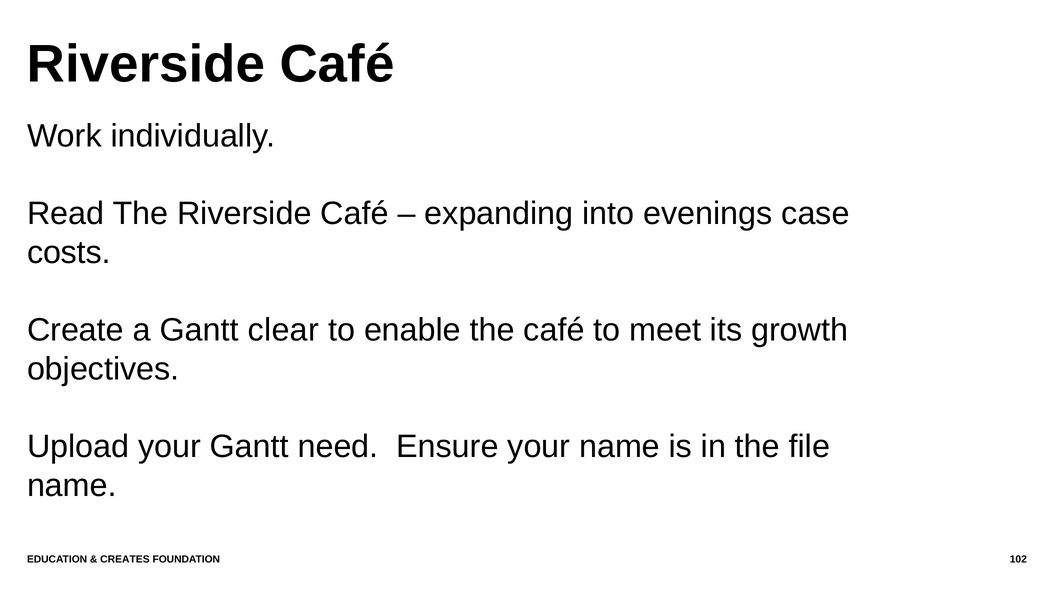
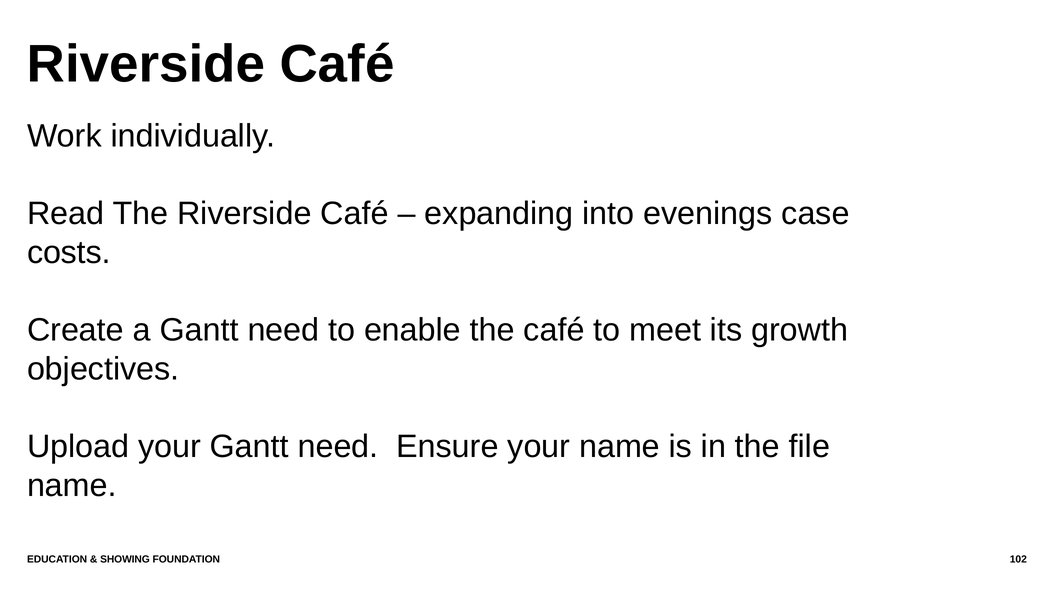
a Gantt clear: clear -> need
CREATES: CREATES -> SHOWING
